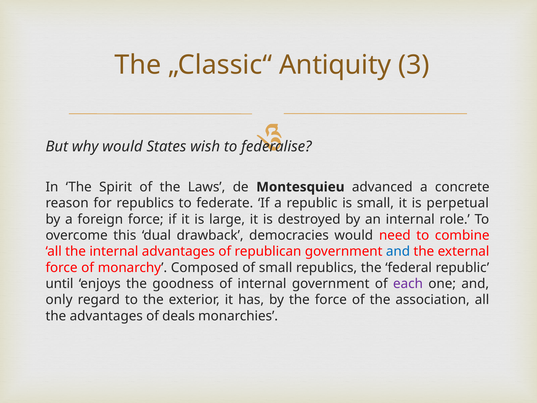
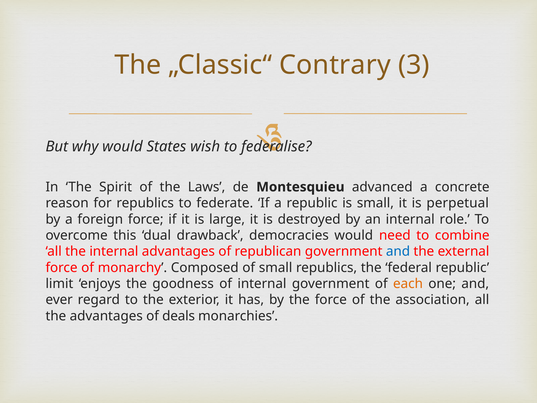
Antiquity: Antiquity -> Contrary
until: until -> limit
each colour: purple -> orange
only: only -> ever
